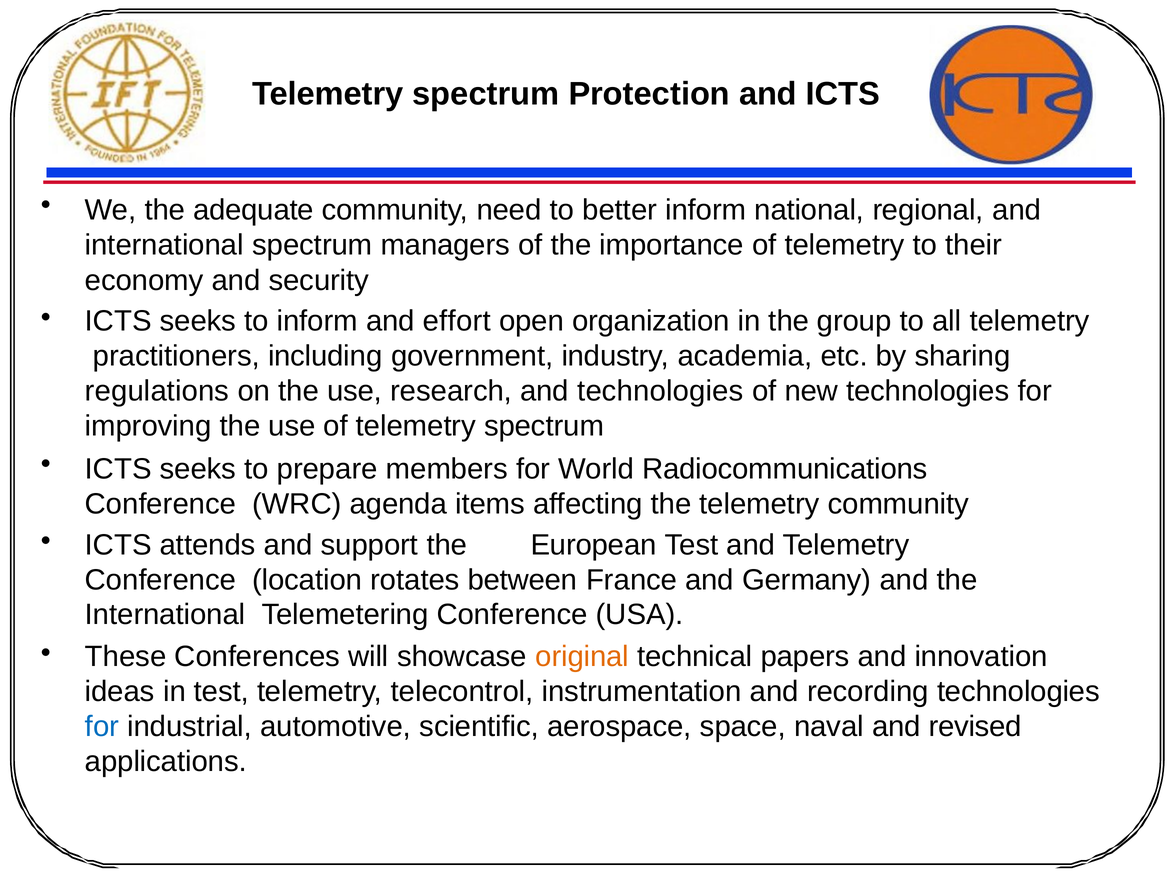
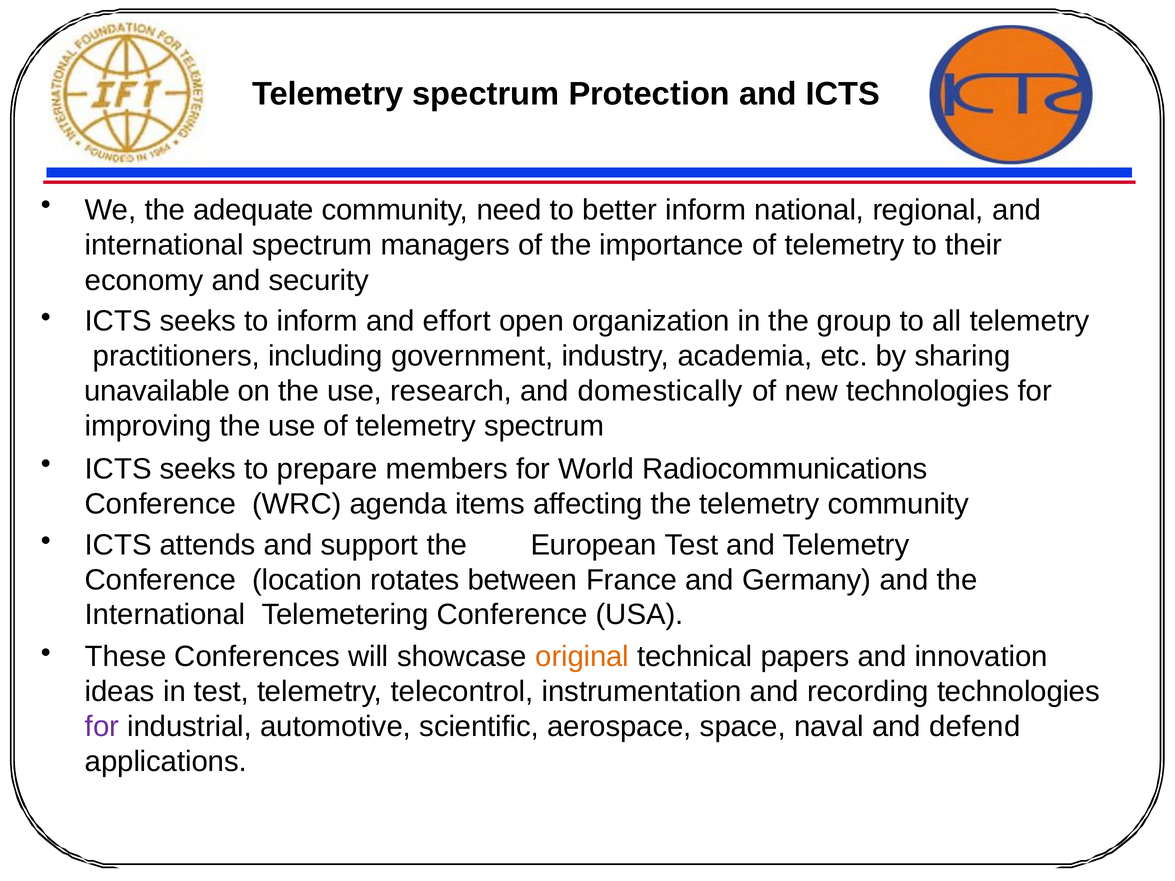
regulations: regulations -> unavailable
and technologies: technologies -> domestically
for at (102, 727) colour: blue -> purple
revised: revised -> defend
